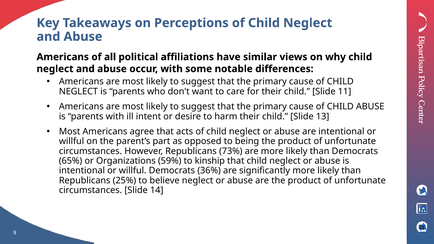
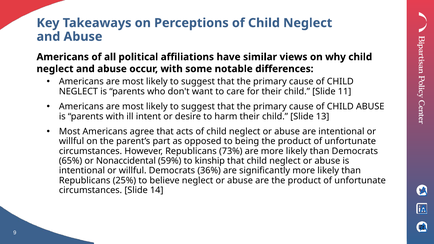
Organizations: Organizations -> Nonaccidental
